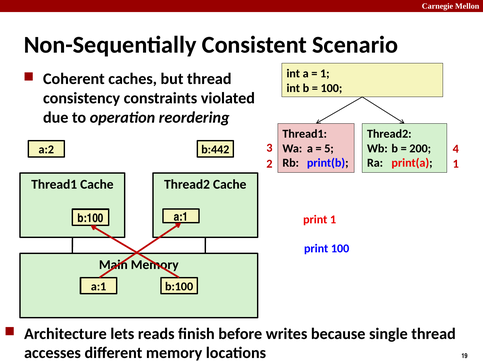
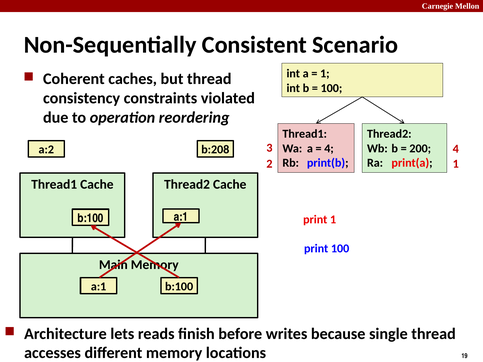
5 at (329, 149): 5 -> 4
b:442: b:442 -> b:208
